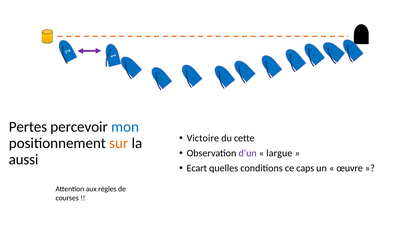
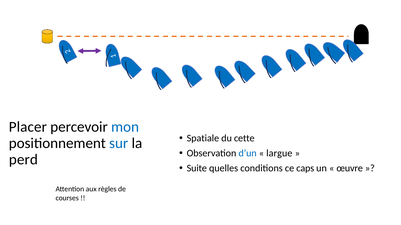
Pertes: Pertes -> Placer
Victoire: Victoire -> Spatiale
sur colour: orange -> blue
d’un colour: purple -> blue
aussi: aussi -> perd
Ecart: Ecart -> Suite
